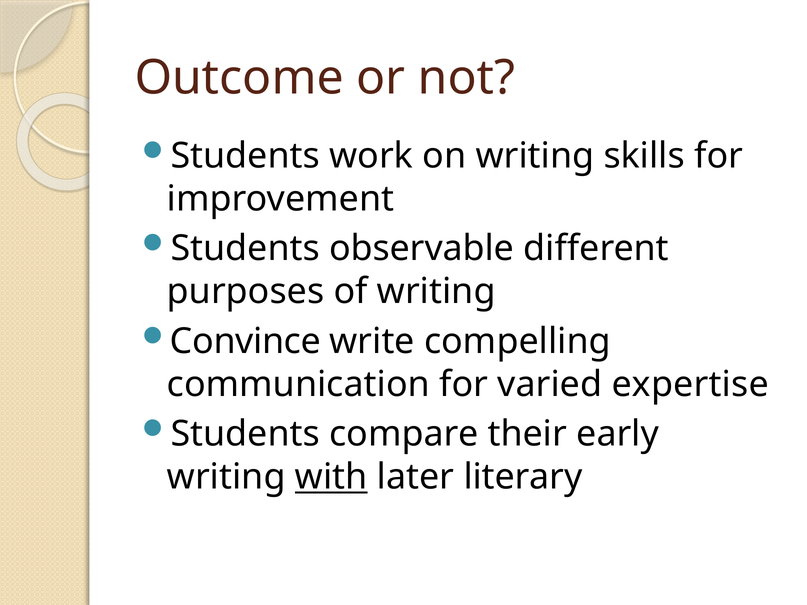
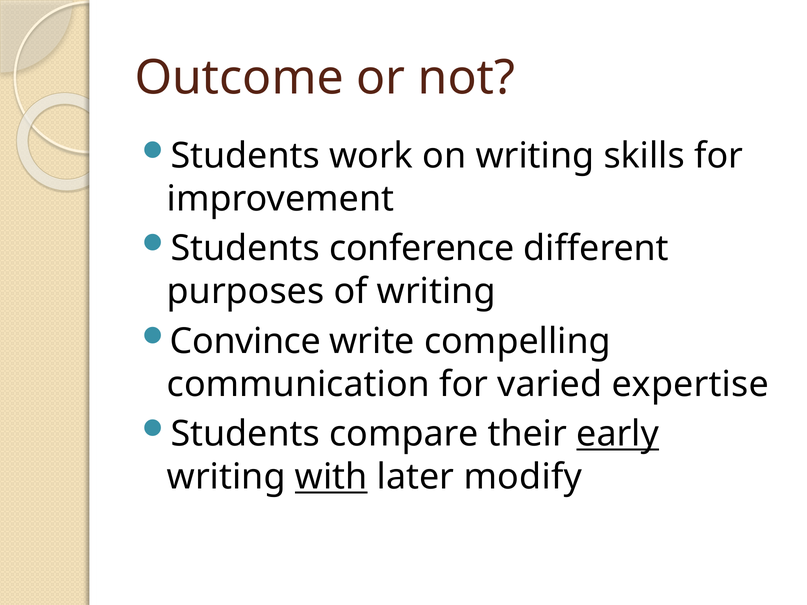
observable: observable -> conference
early underline: none -> present
literary: literary -> modify
